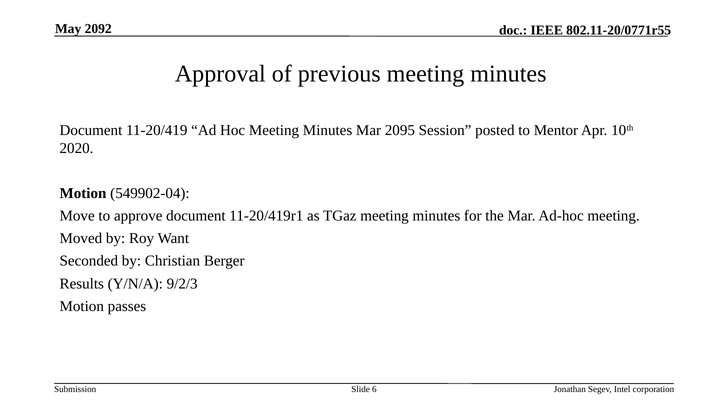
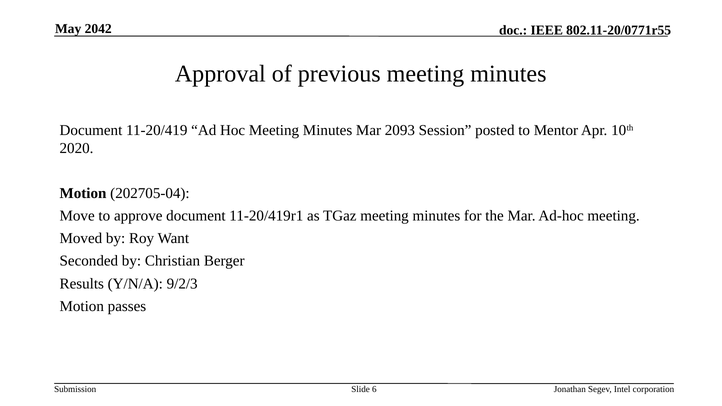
2092: 2092 -> 2042
2095: 2095 -> 2093
549902-04: 549902-04 -> 202705-04
